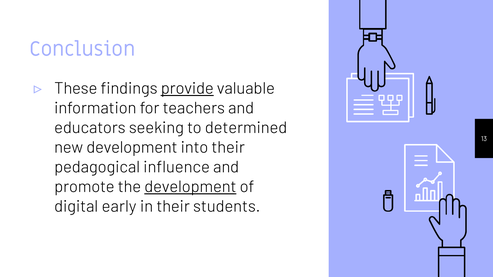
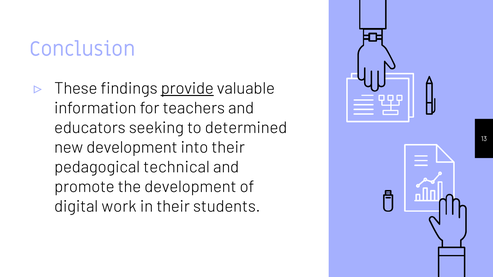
influence: influence -> technical
development at (190, 187) underline: present -> none
early: early -> work
